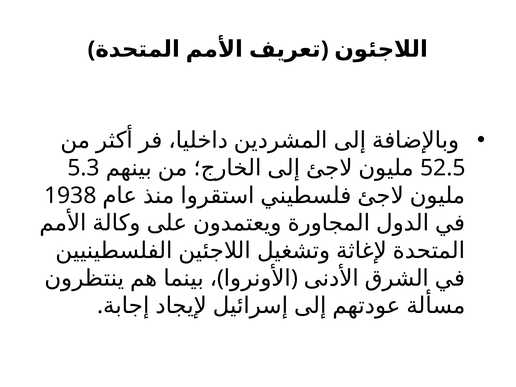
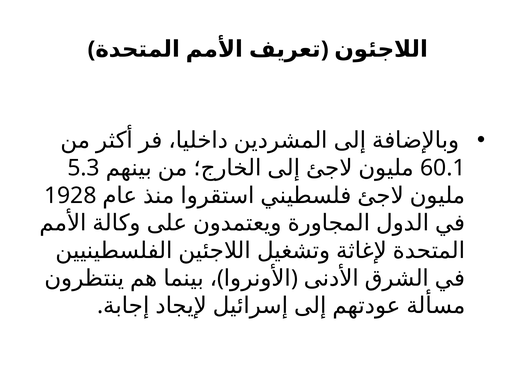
52.5: 52.5 -> 60.1
1938: 1938 -> 1928
